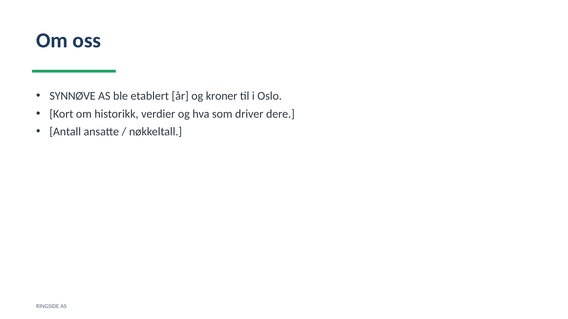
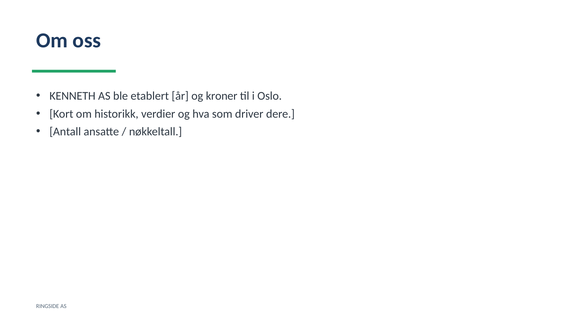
SYNNØVE: SYNNØVE -> KENNETH
